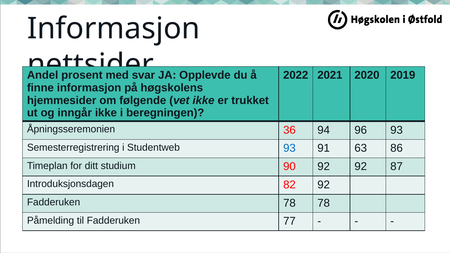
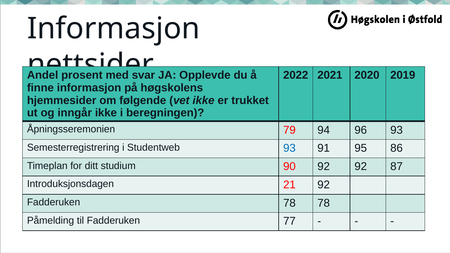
36: 36 -> 79
63: 63 -> 95
82: 82 -> 21
